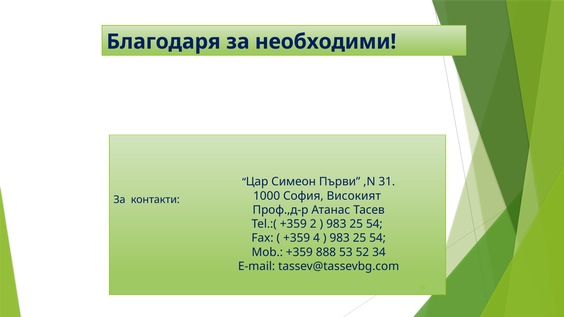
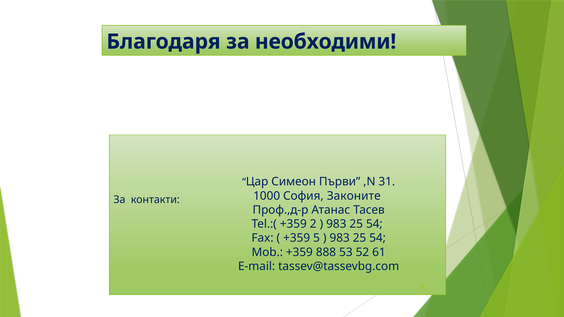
Високият: Високият -> Законите
4: 4 -> 5
34: 34 -> 61
